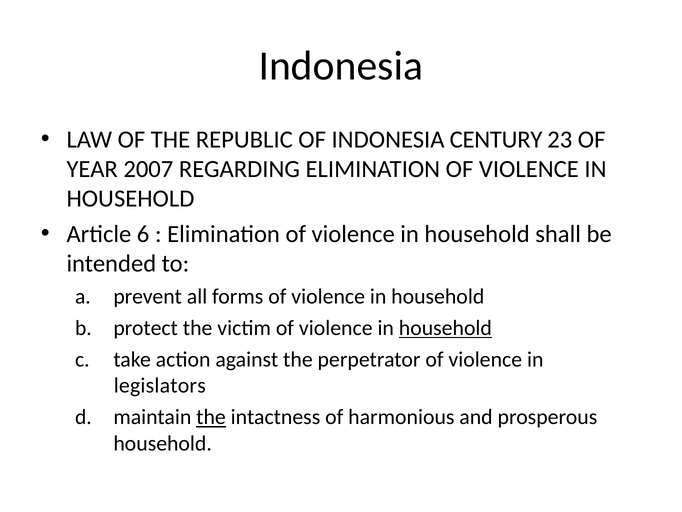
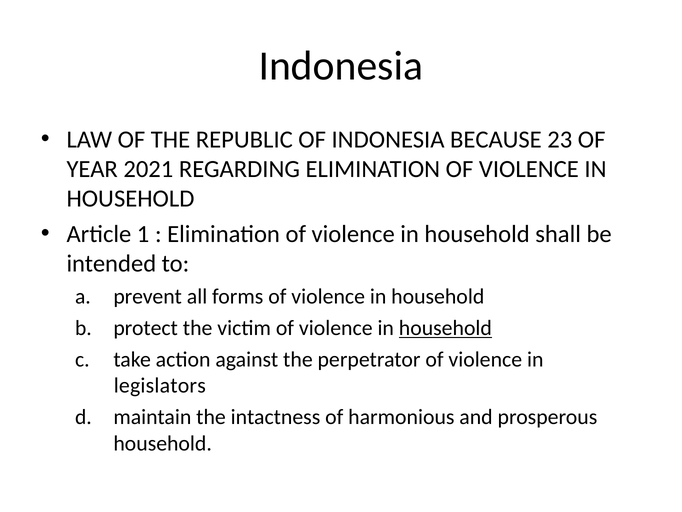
CENTURY: CENTURY -> BECAUSE
2007: 2007 -> 2021
6: 6 -> 1
the at (211, 417) underline: present -> none
